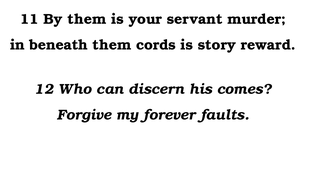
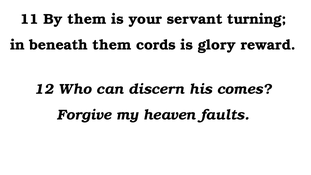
murder: murder -> turning
story: story -> glory
forever: forever -> heaven
